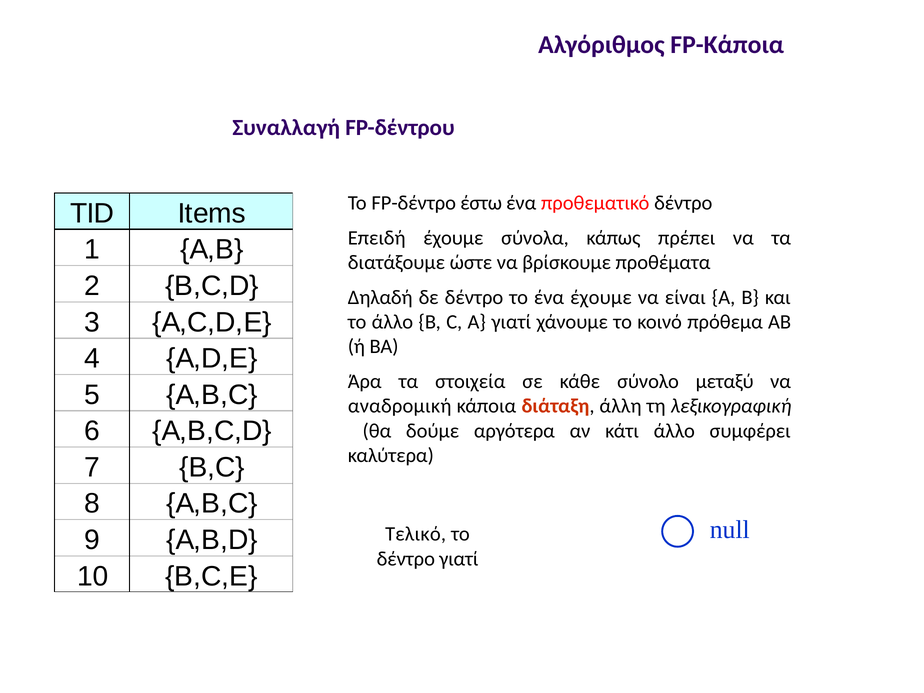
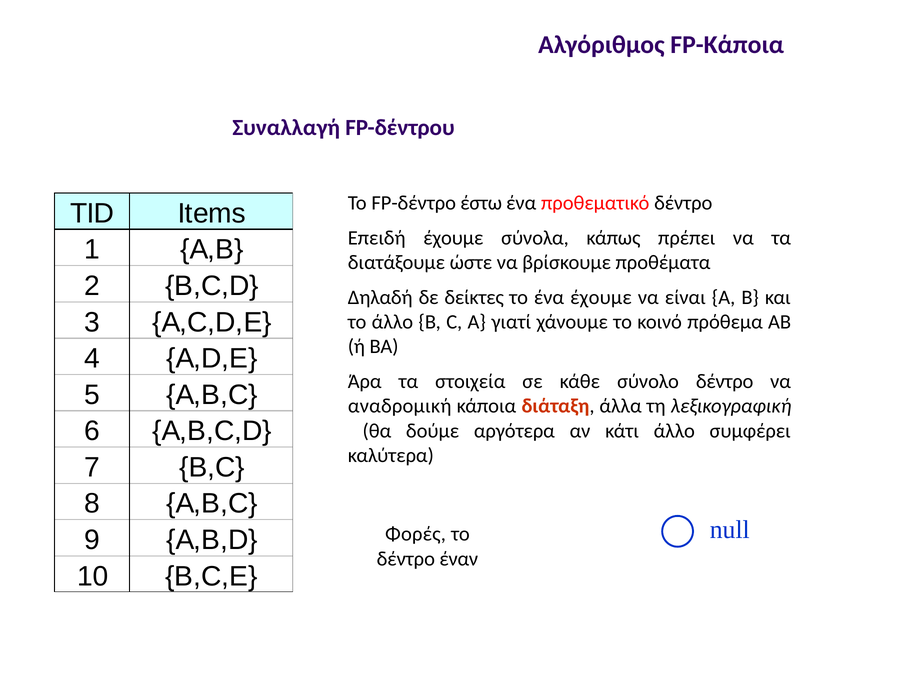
δε δέντρο: δέντρο -> δείκτες
σύνολο μεταξύ: μεταξύ -> δέντρο
άλλη: άλλη -> άλλα
Τελικό: Τελικό -> Φορές
δέντρο γιατί: γιατί -> έναν
